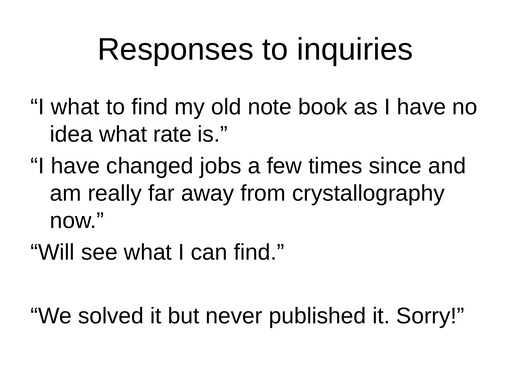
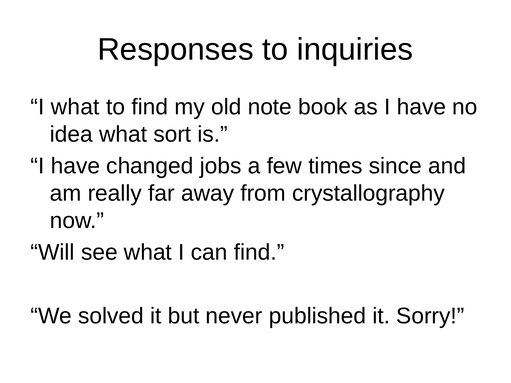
rate: rate -> sort
